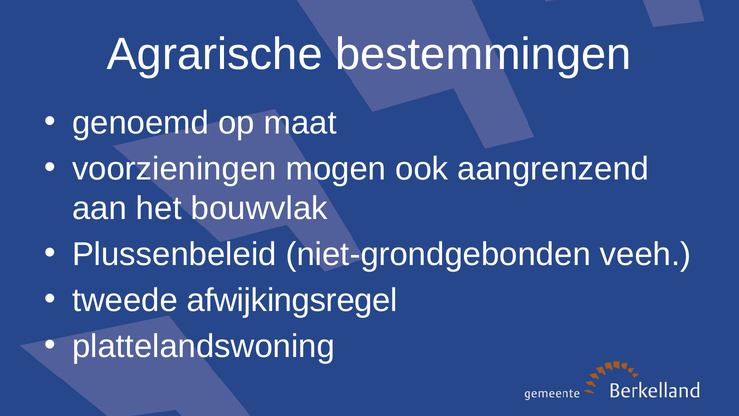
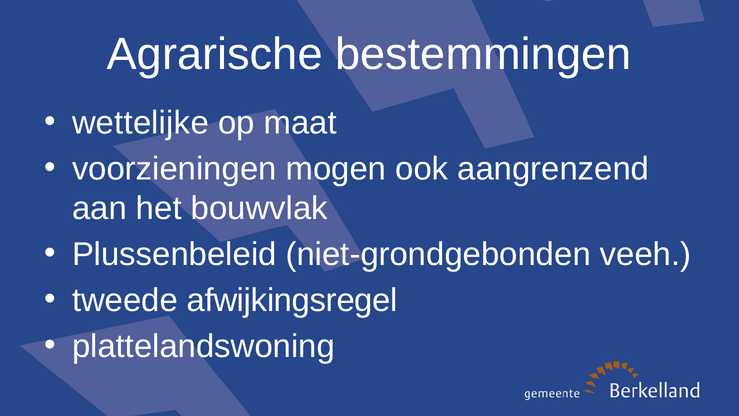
genoemd: genoemd -> wettelijke
